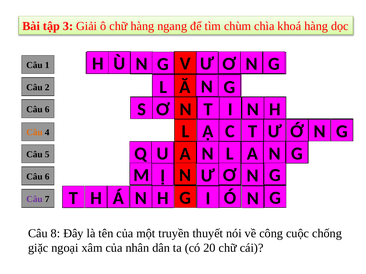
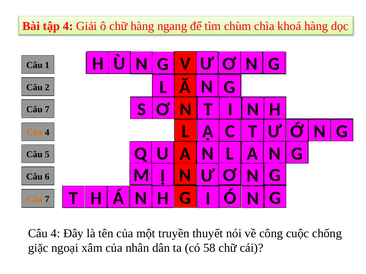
tập 3: 3 -> 4
6 at (47, 110): 6 -> 7
Câu at (34, 199) colour: purple -> orange
8 at (55, 234): 8 -> 4
20: 20 -> 58
